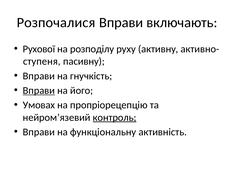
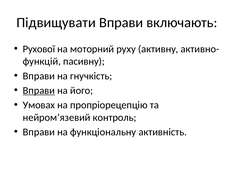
Розпочалися: Розпочалися -> Підвищувати
розподілу: розподілу -> моторний
ступеня: ступеня -> функцій
контроль underline: present -> none
